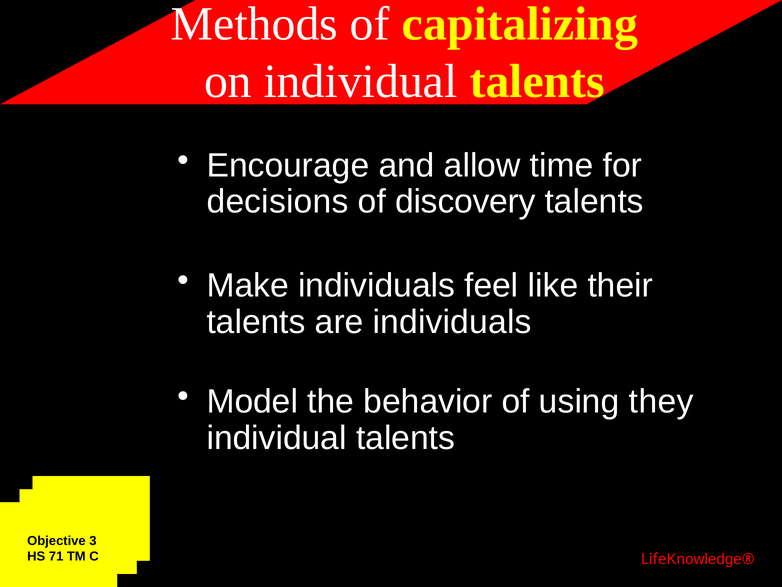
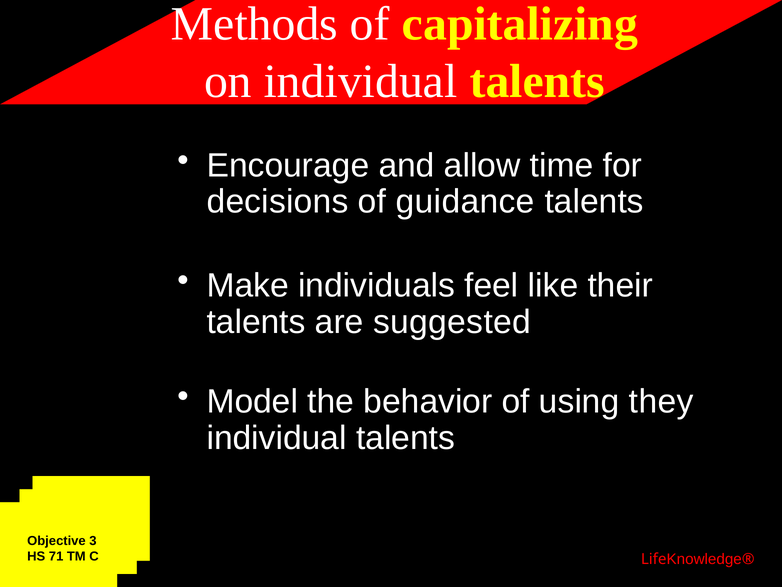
discovery: discovery -> guidance
are individuals: individuals -> suggested
